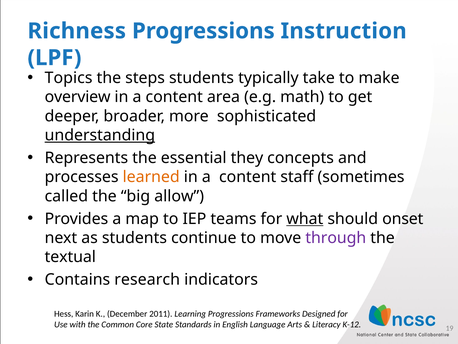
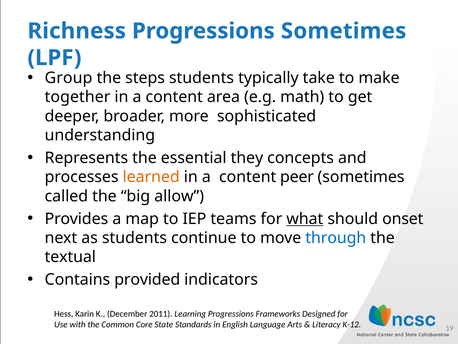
Progressions Instruction: Instruction -> Sometimes
Topics: Topics -> Group
overview: overview -> together
understanding underline: present -> none
staff: staff -> peer
through colour: purple -> blue
research: research -> provided
